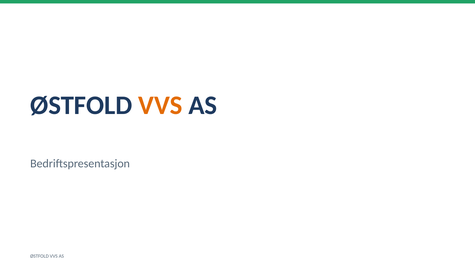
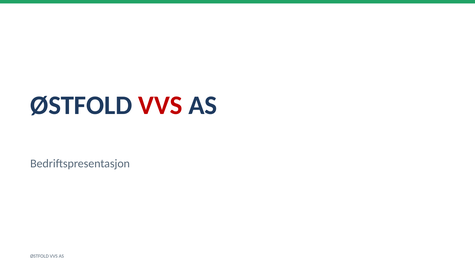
VVS at (160, 105) colour: orange -> red
